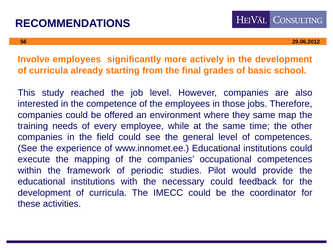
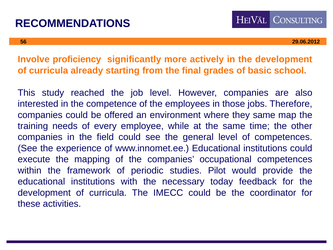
Involve employees: employees -> proficiency
necessary could: could -> today
